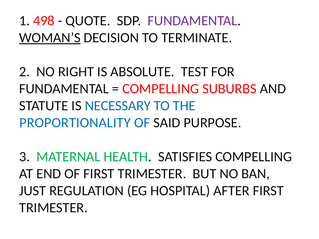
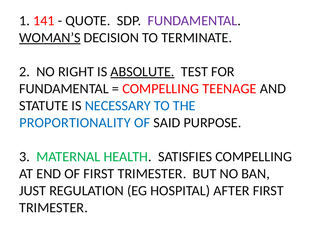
498: 498 -> 141
ABSOLUTE underline: none -> present
SUBURBS: SUBURBS -> TEENAGE
